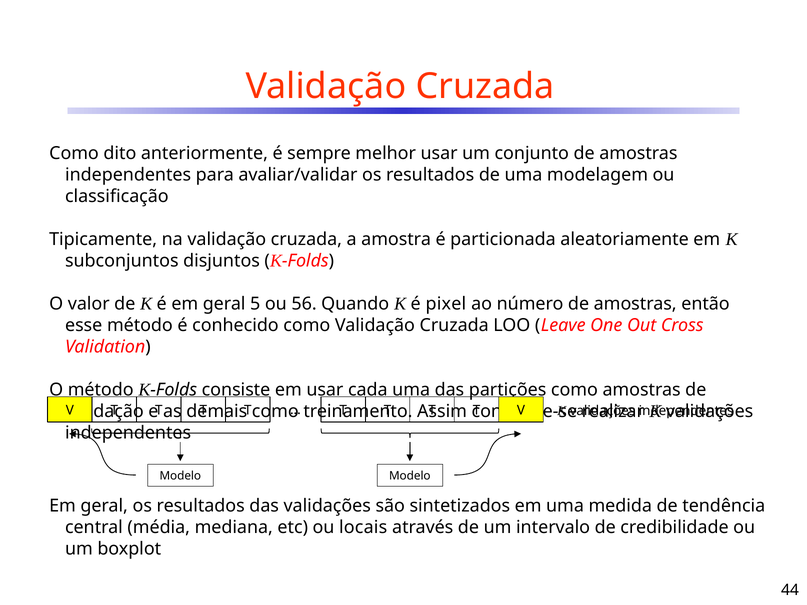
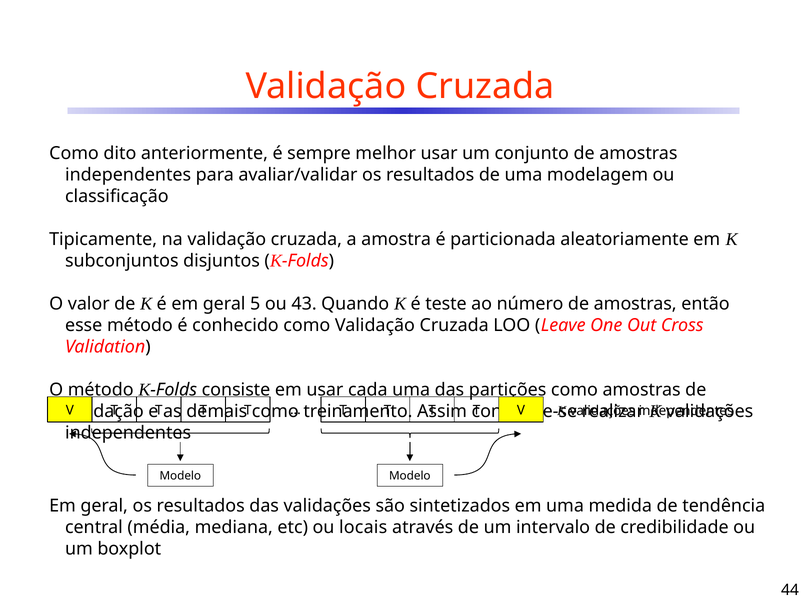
56: 56 -> 43
pixel: pixel -> teste
